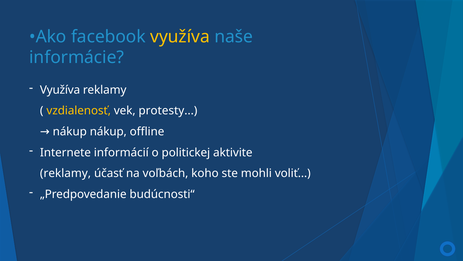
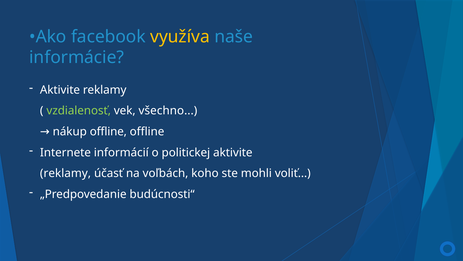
Využíva at (60, 90): Využíva -> Aktivite
vzdialenosť colour: yellow -> light green
protesty: protesty -> všechno
nákup nákup: nákup -> offline
